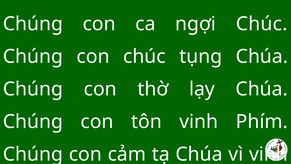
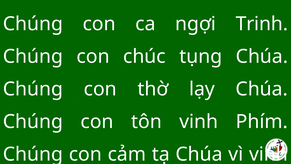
ngợi Chúc: Chúc -> Trinh
